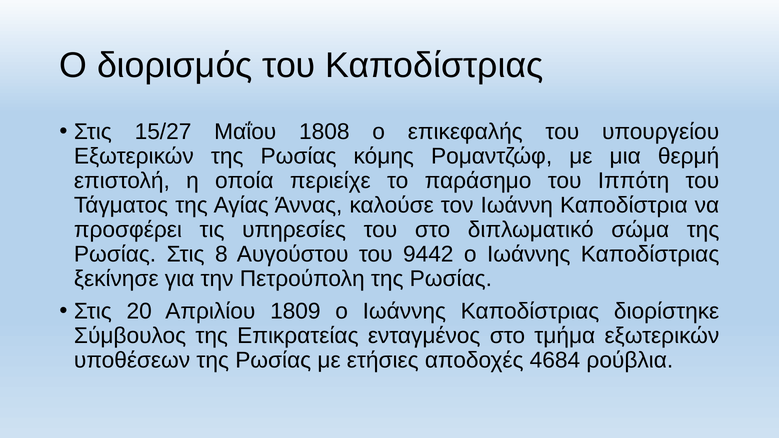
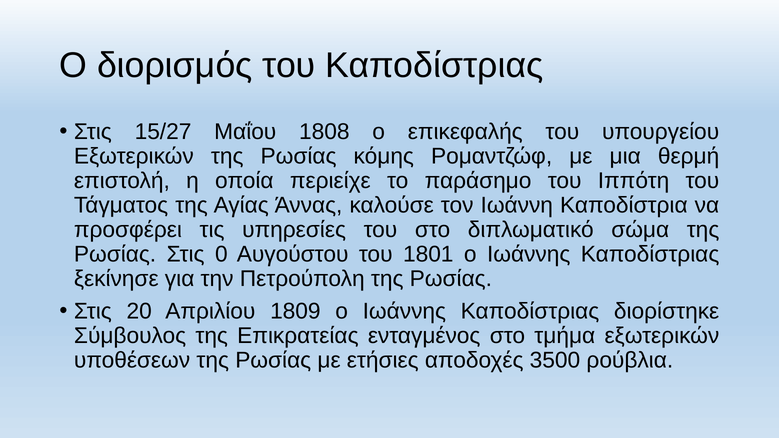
8: 8 -> 0
9442: 9442 -> 1801
4684: 4684 -> 3500
